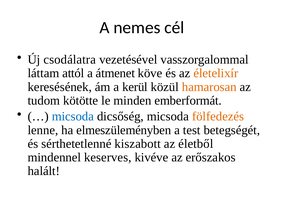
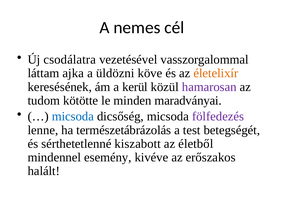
attól: attól -> ajka
átmenet: átmenet -> üldözni
hamarosan colour: orange -> purple
emberformát: emberformát -> maradványai
fölfedezés colour: orange -> purple
elmeszüleményben: elmeszüleményben -> természetábrázolás
keserves: keserves -> esemény
